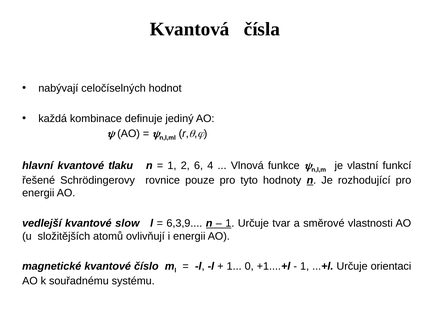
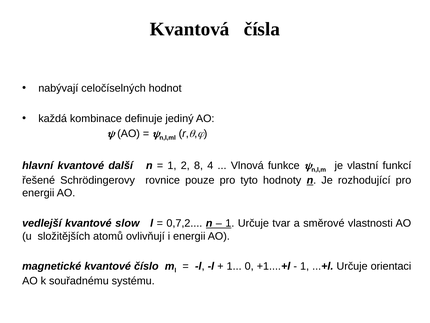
tlaku: tlaku -> další
6: 6 -> 8
6,3,9: 6,3,9 -> 0,7,2
